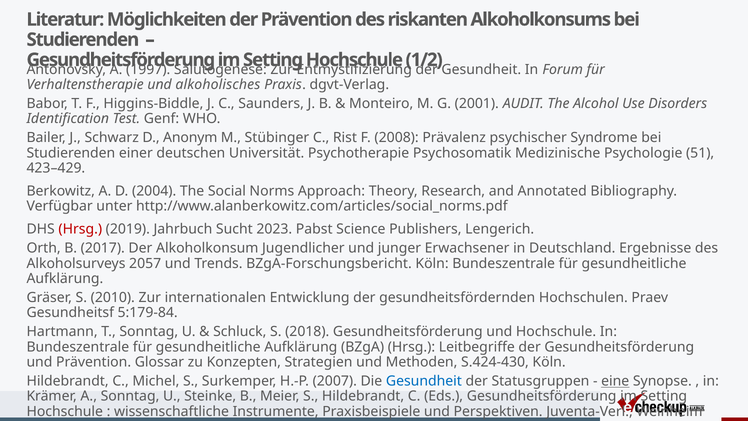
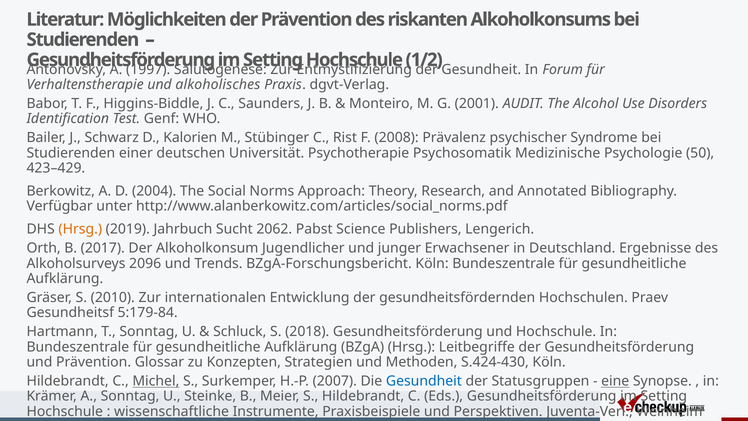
Anonym: Anonym -> Kalorien
51: 51 -> 50
Hrsg at (80, 229) colour: red -> orange
2023: 2023 -> 2062
2057: 2057 -> 2096
Michel underline: none -> present
